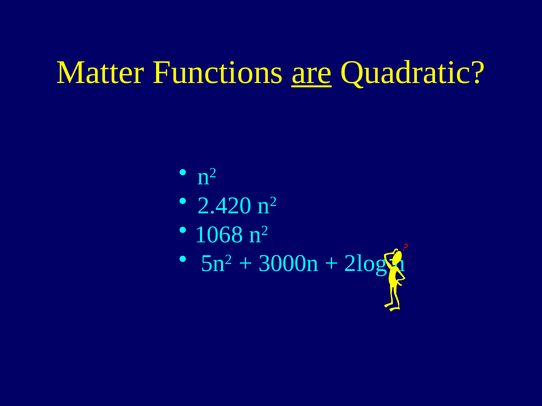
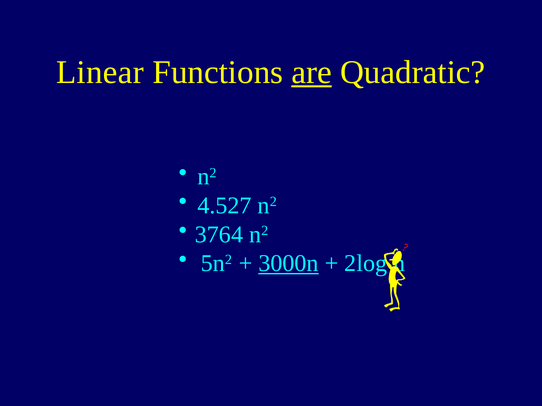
Matter: Matter -> Linear
2.420: 2.420 -> 4.527
1068: 1068 -> 3764
3000n underline: none -> present
